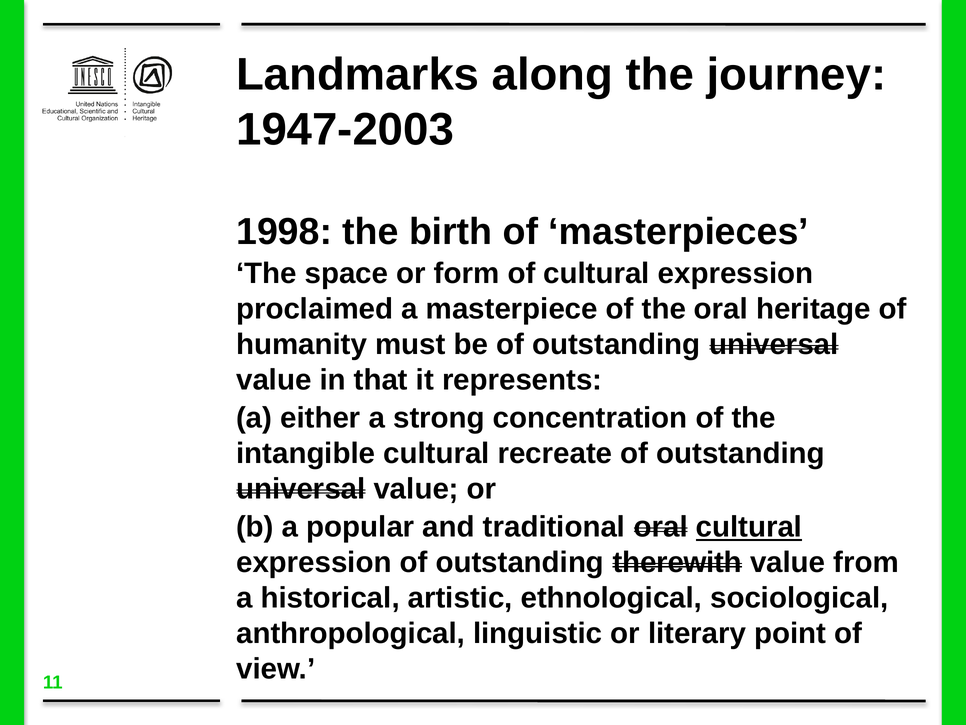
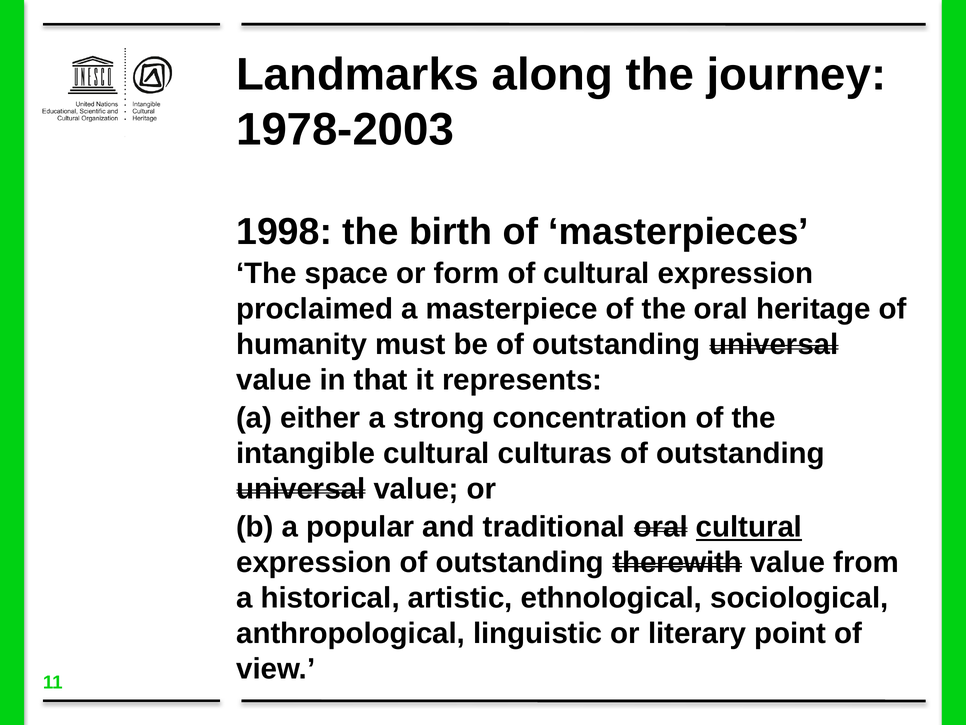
1947-2003: 1947-2003 -> 1978-2003
recreate: recreate -> culturas
